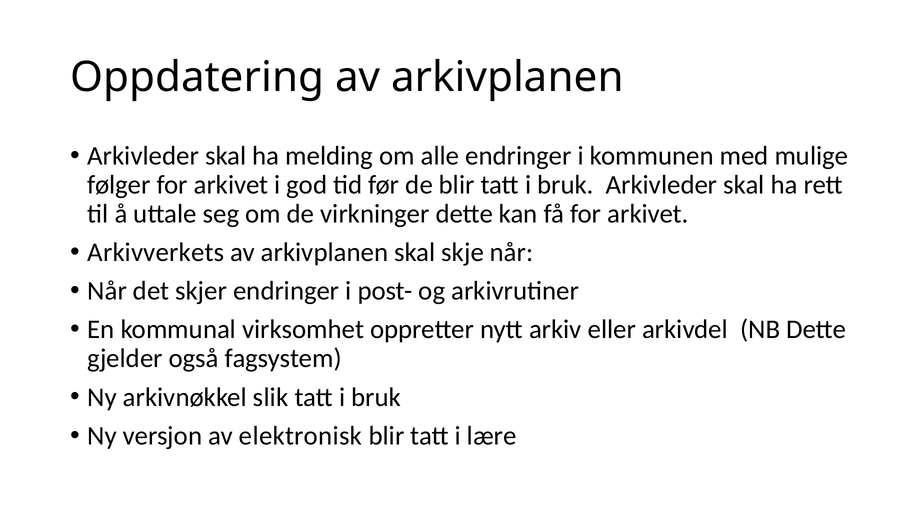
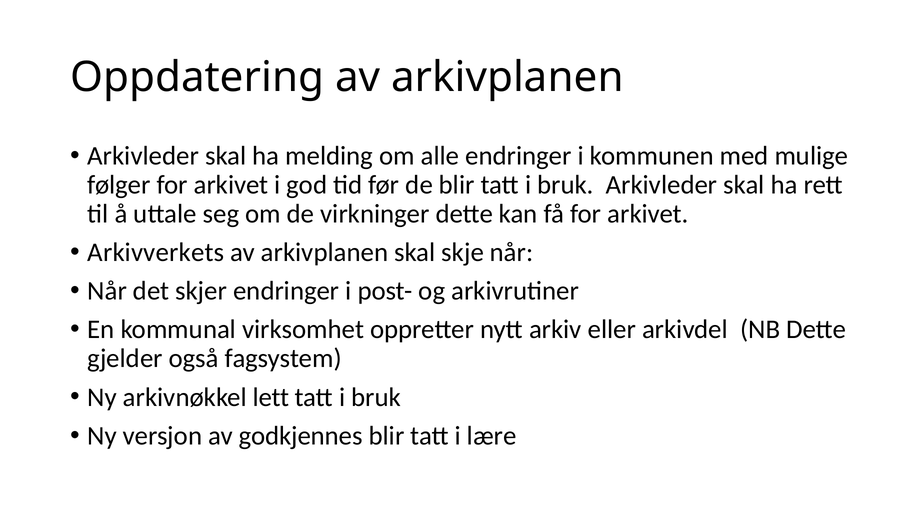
slik: slik -> lett
elektronisk: elektronisk -> godkjennes
